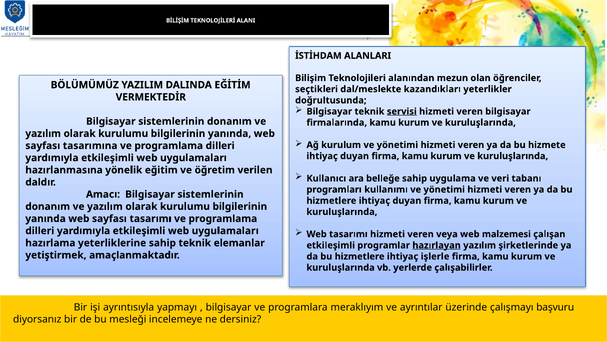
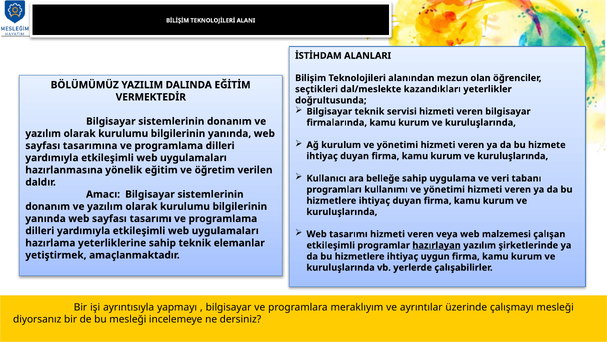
servisi underline: present -> none
işlerle: işlerle -> uygun
çalışmayı başvuru: başvuru -> mesleği
